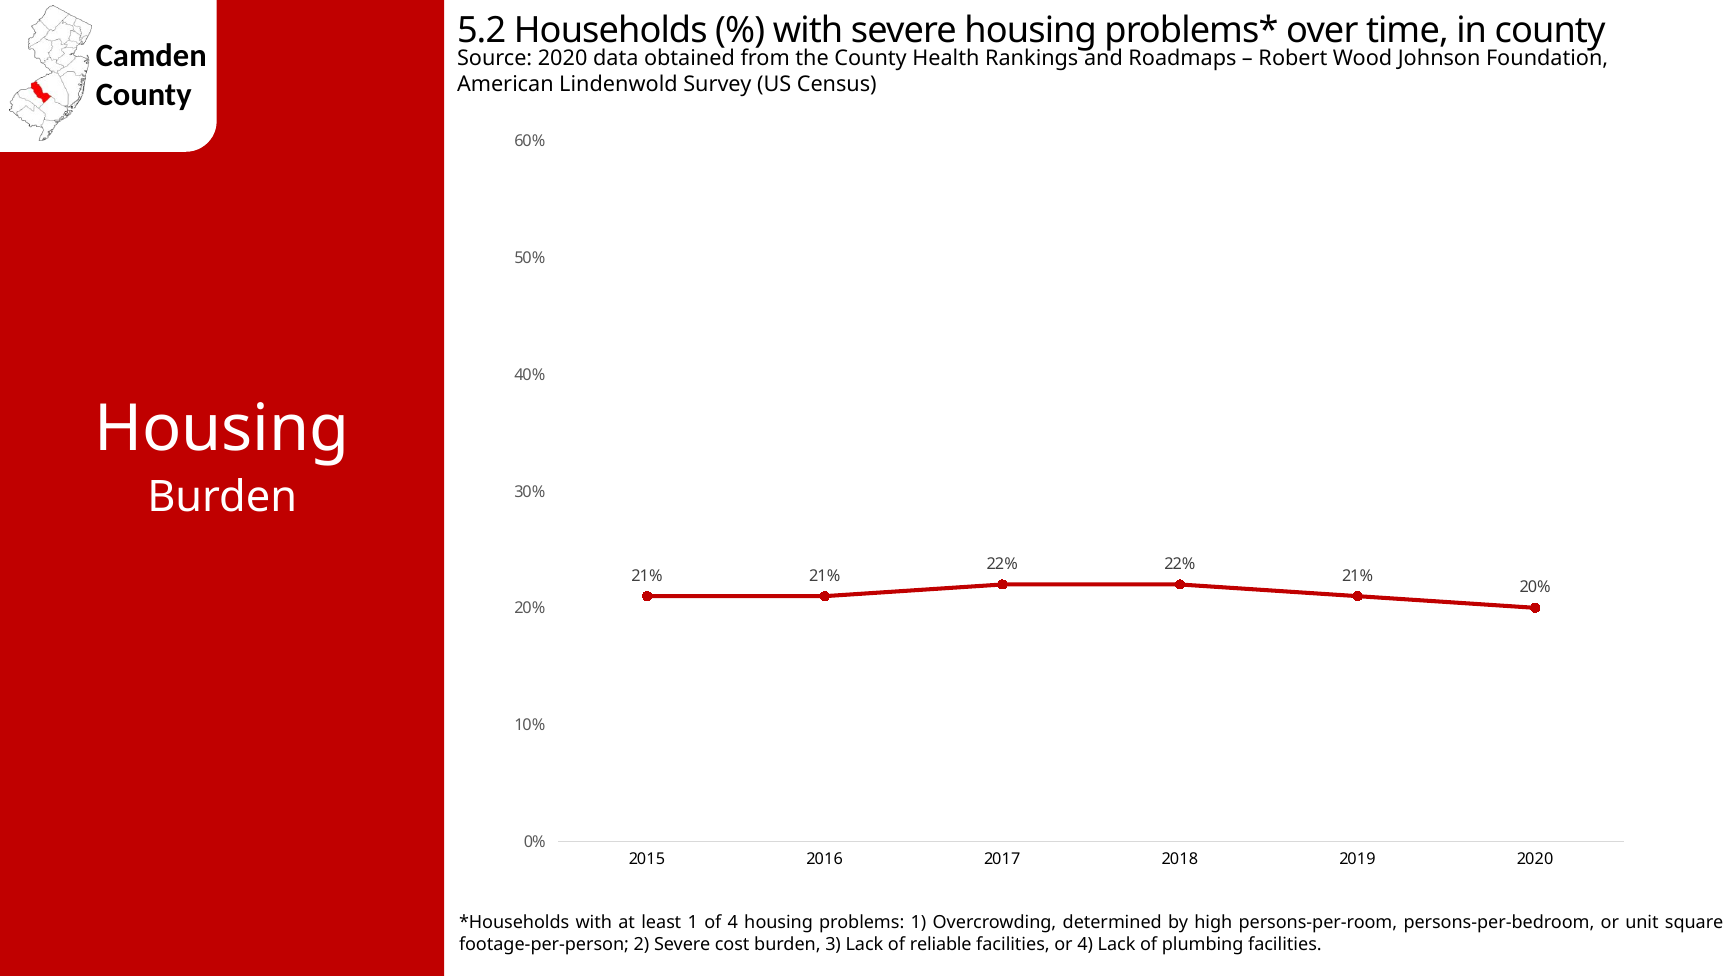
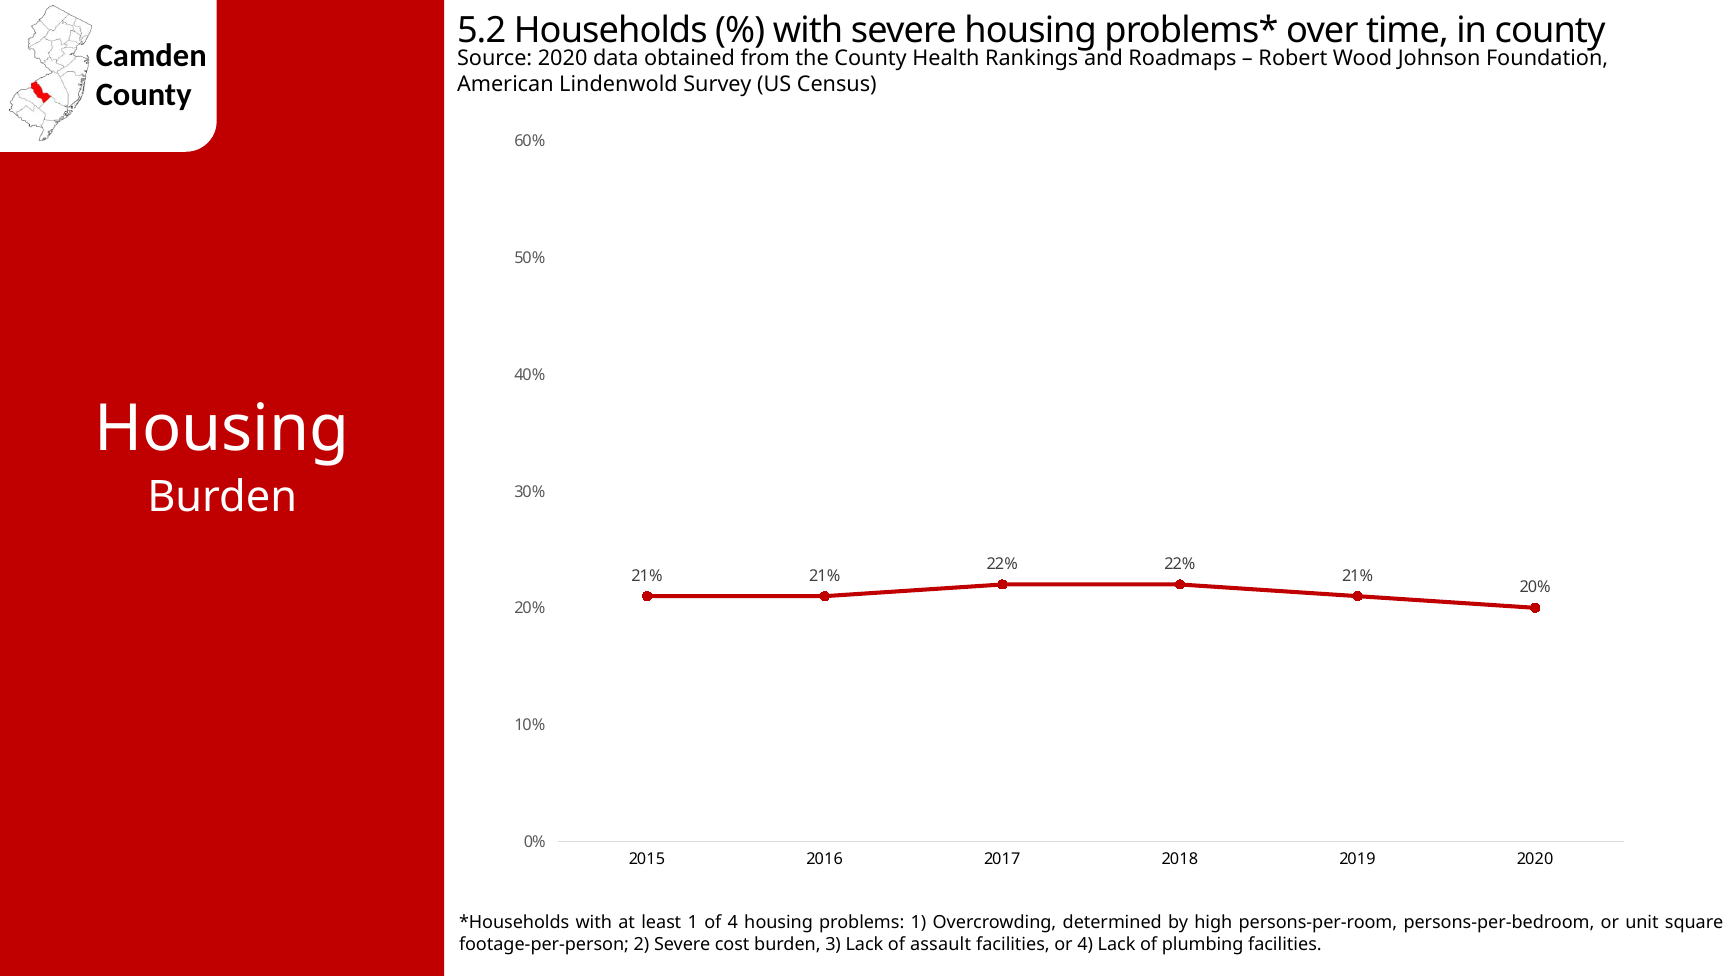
reliable: reliable -> assault
